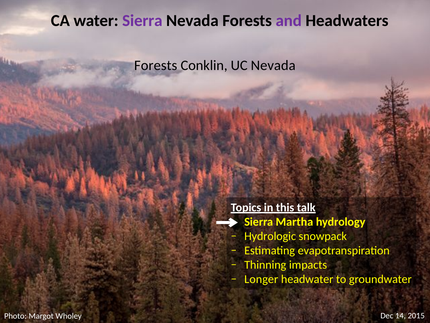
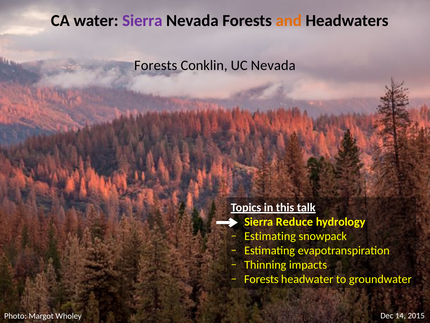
and colour: purple -> orange
Martha: Martha -> Reduce
Hydrologic at (270, 236): Hydrologic -> Estimating
Longer at (261, 279): Longer -> Forests
